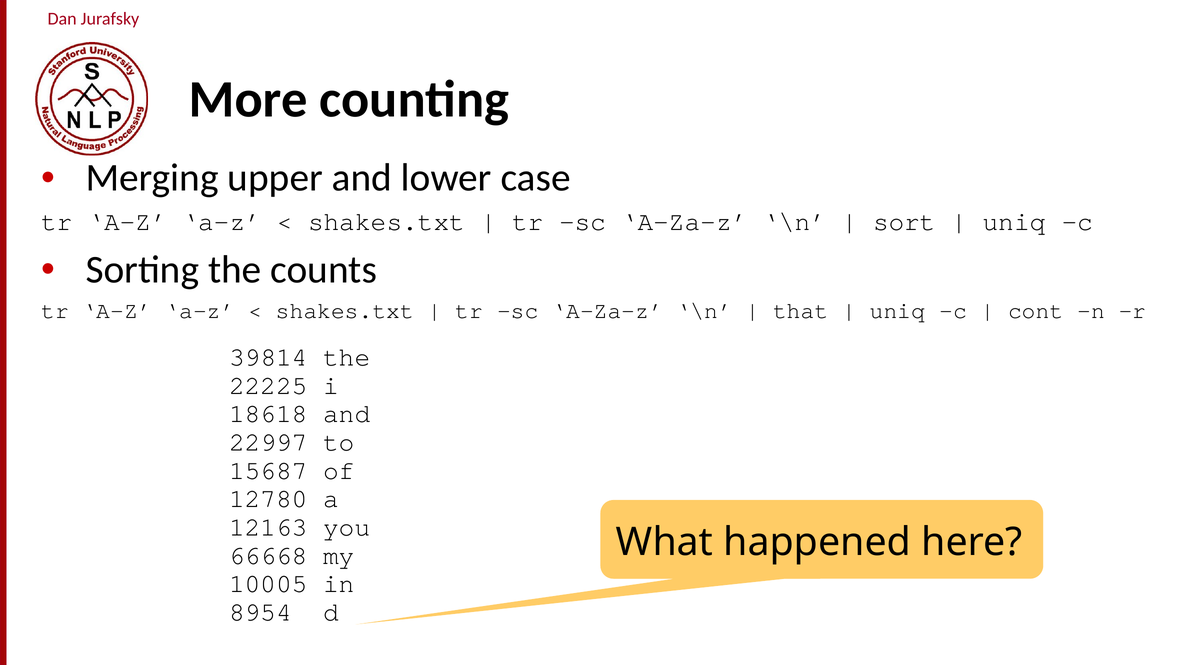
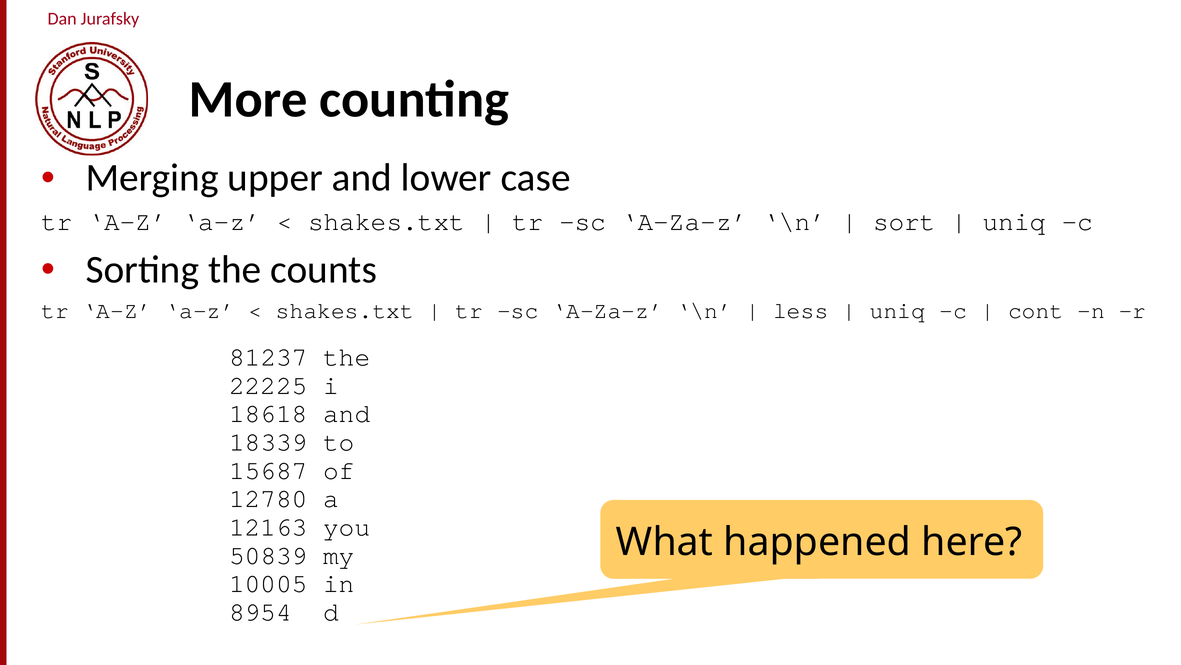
that: that -> less
39814: 39814 -> 81237
22997: 22997 -> 18339
66668: 66668 -> 50839
